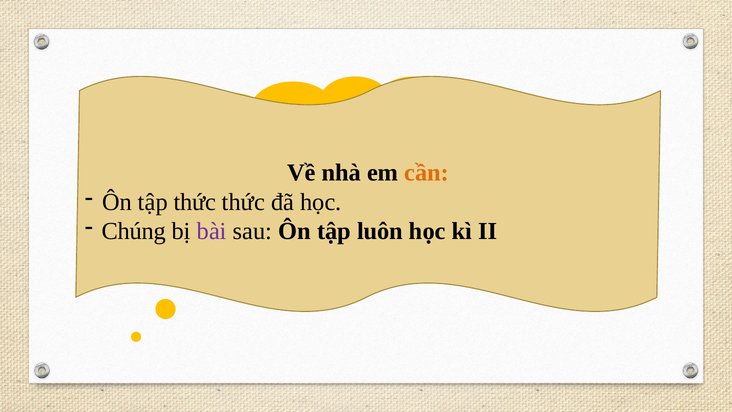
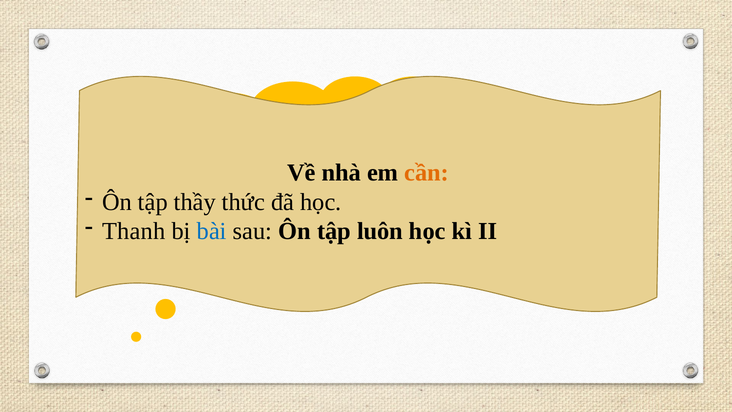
tập thức: thức -> thầy
Chúng: Chúng -> Thanh
bài at (212, 231) colour: purple -> blue
